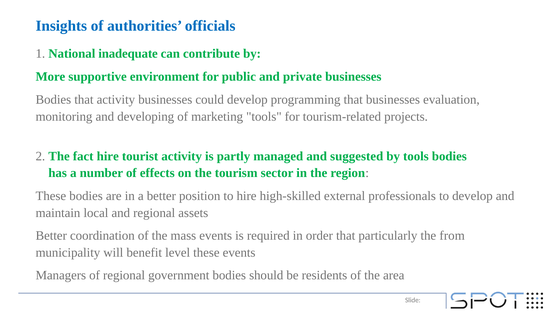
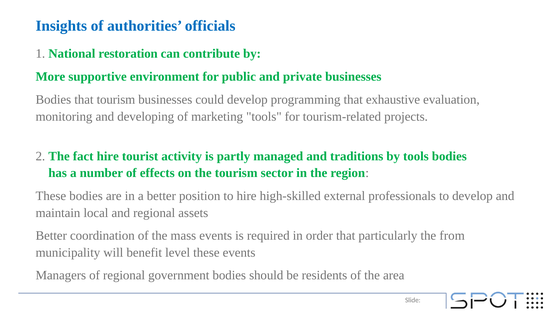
inadequate: inadequate -> restoration
that activity: activity -> tourism
that businesses: businesses -> exhaustive
suggested: suggested -> traditions
